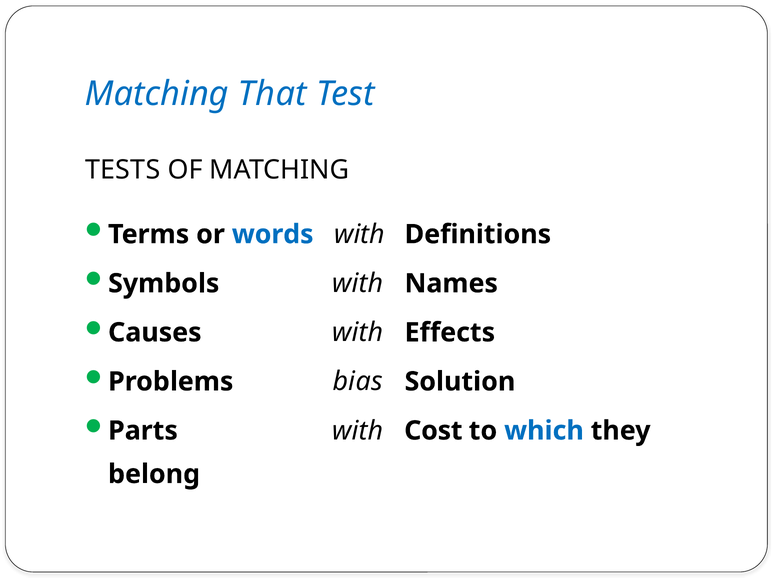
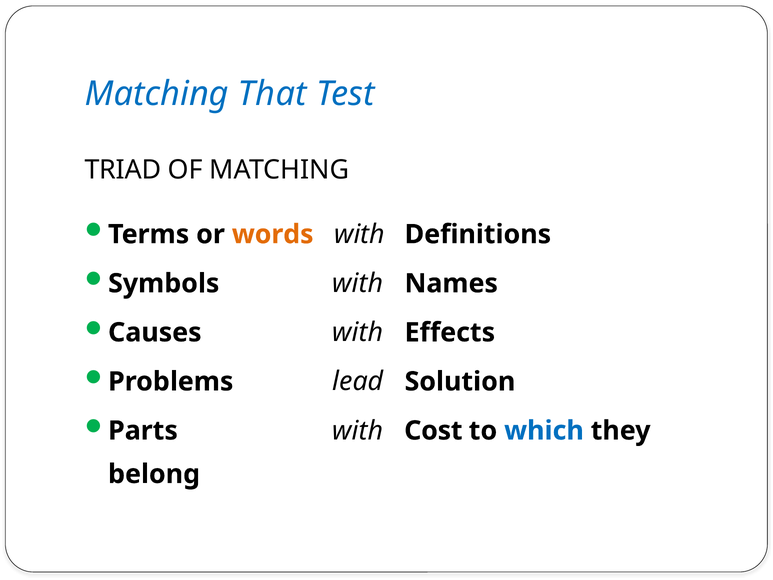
TESTS: TESTS -> TRIAD
words colour: blue -> orange
bias: bias -> lead
